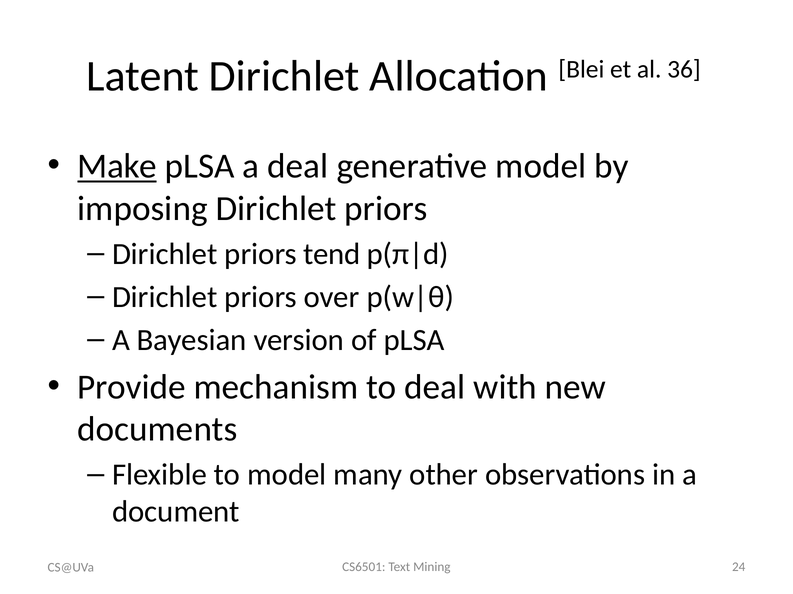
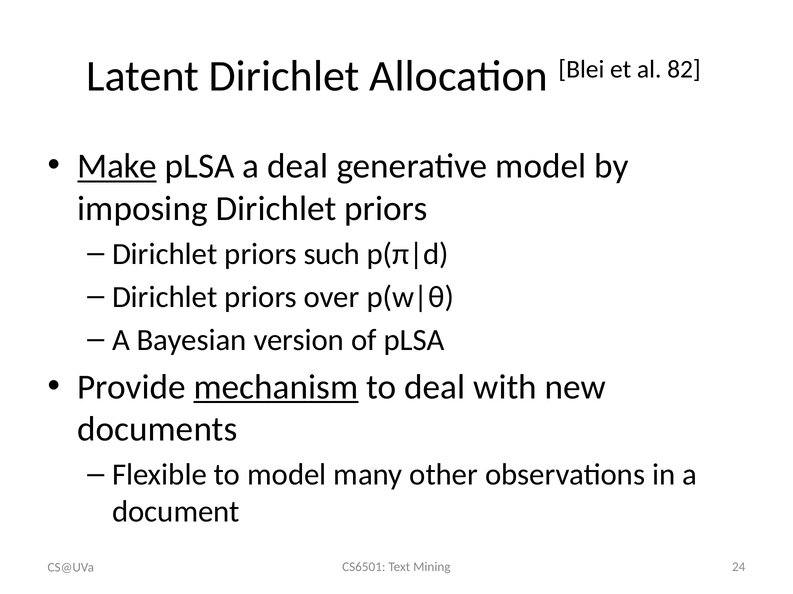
36: 36 -> 82
tend: tend -> such
mechanism underline: none -> present
